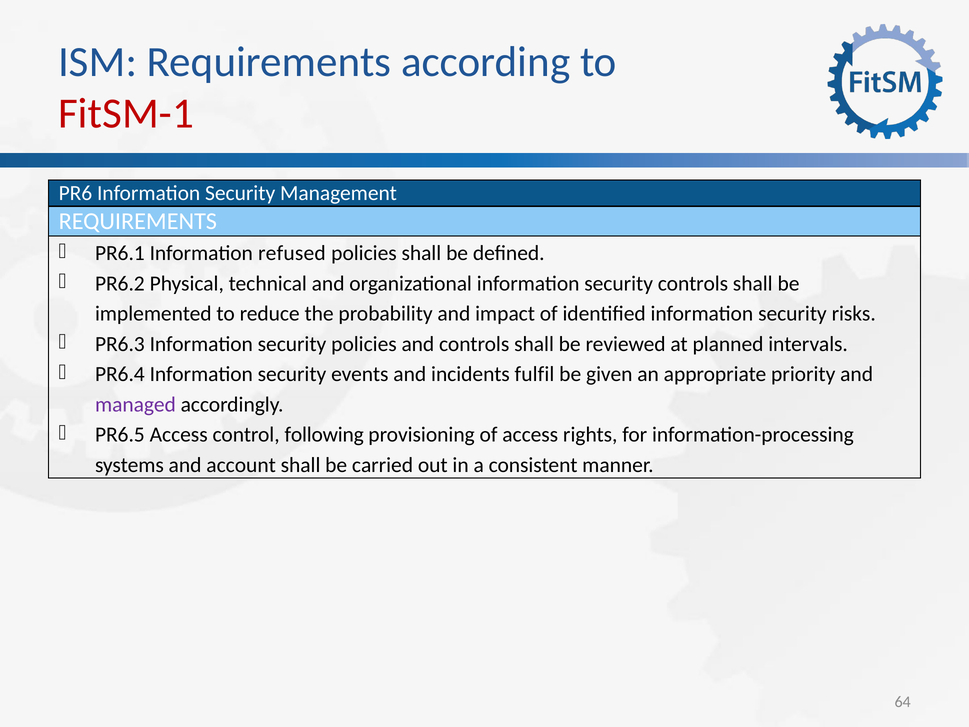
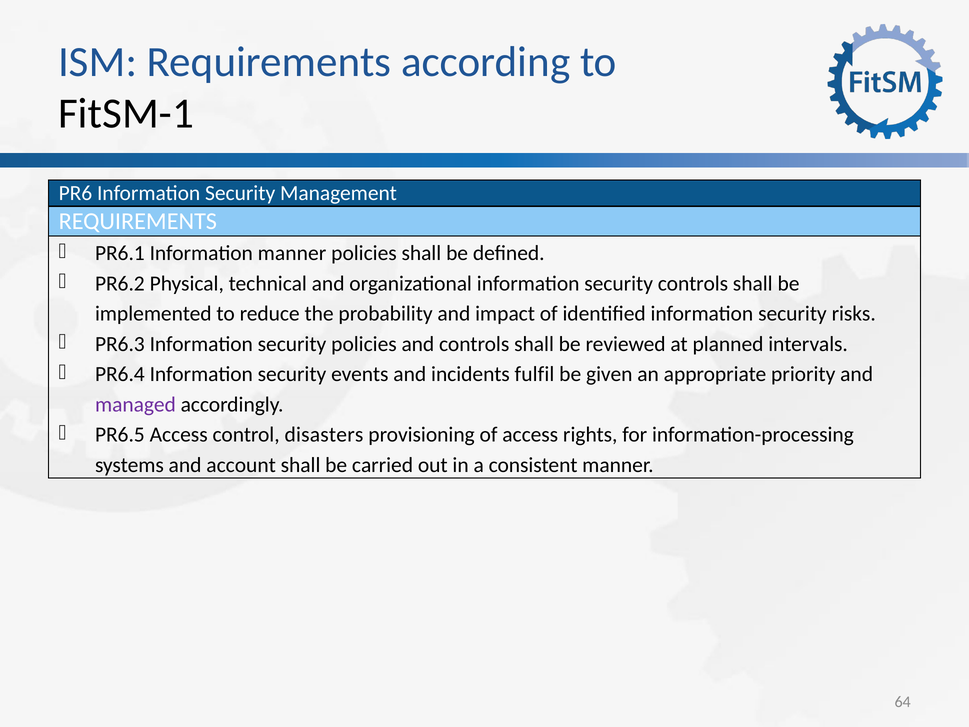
FitSM-1 colour: red -> black
Information refused: refused -> manner
following: following -> disasters
